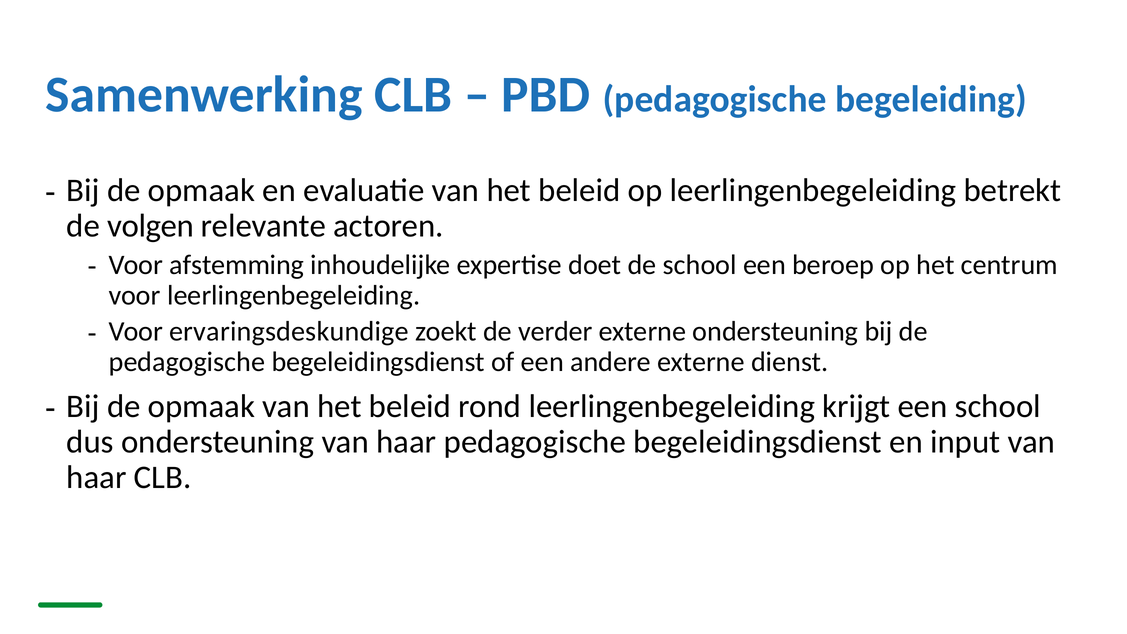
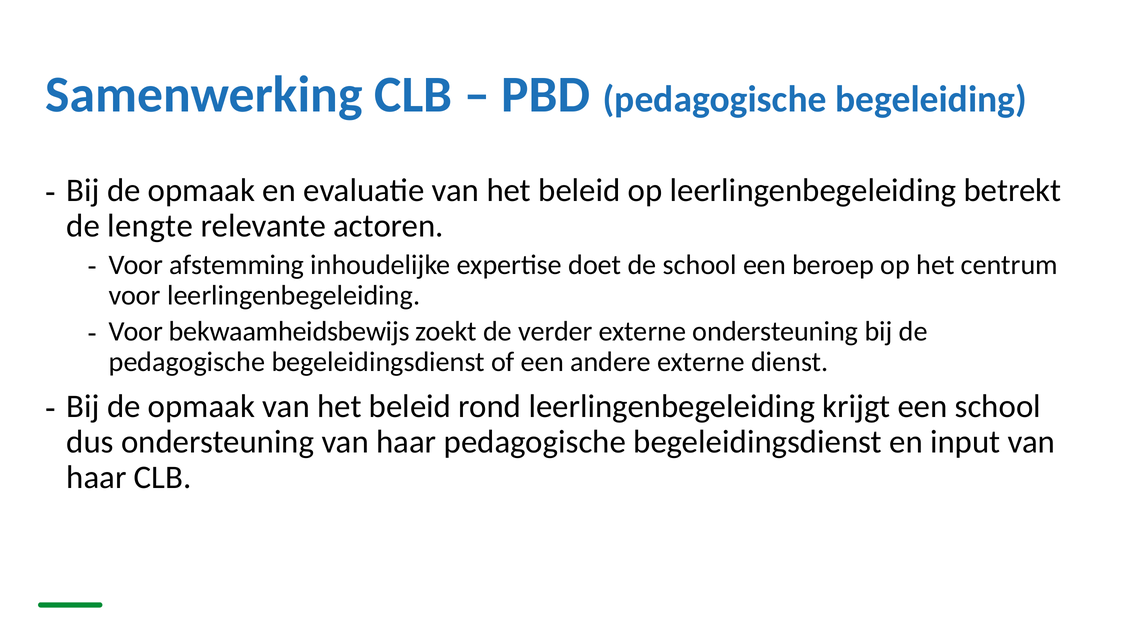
volgen: volgen -> lengte
ervaringsdeskundige: ervaringsdeskundige -> bekwaamheidsbewijs
